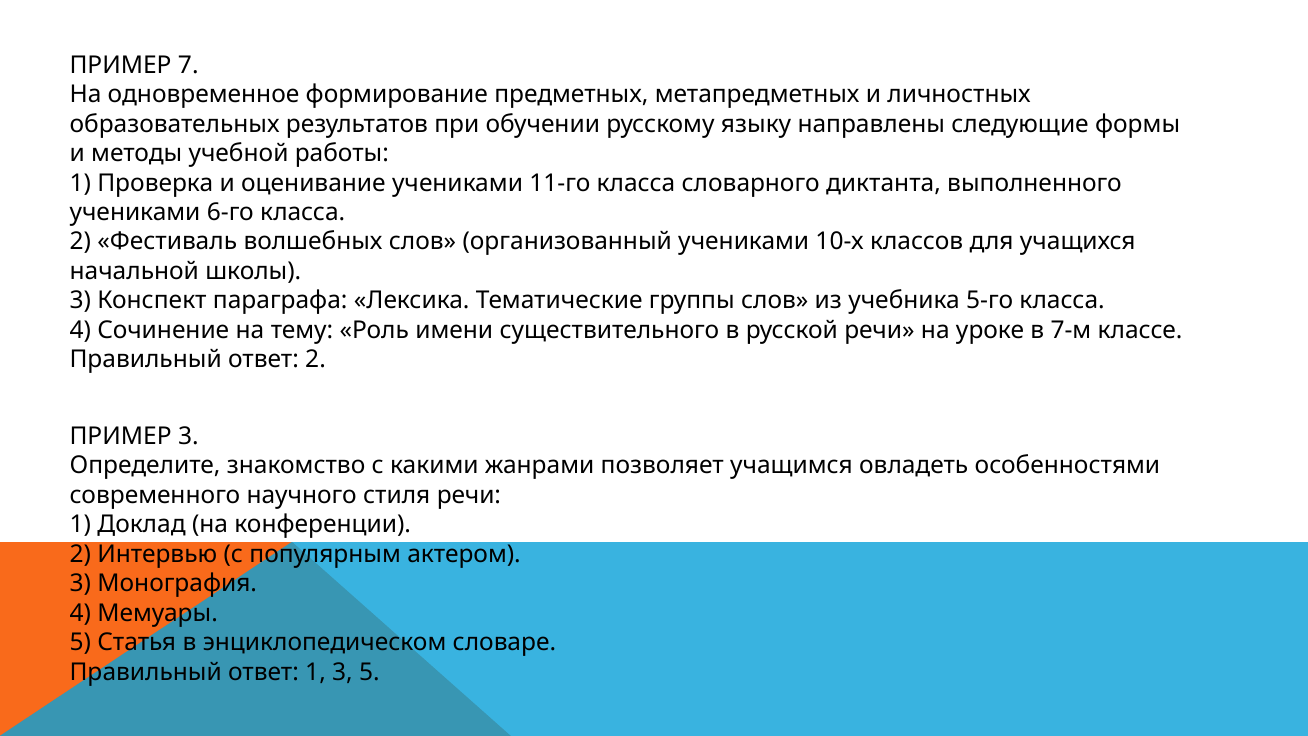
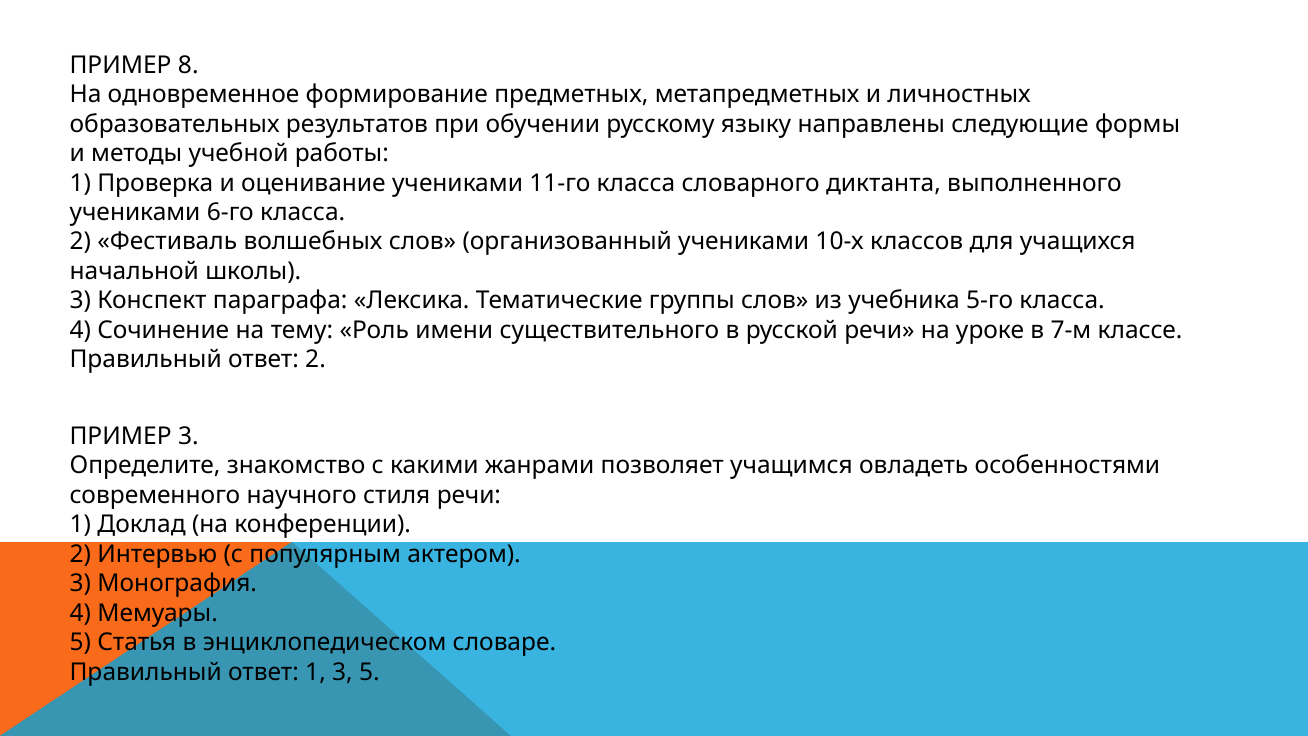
7: 7 -> 8
